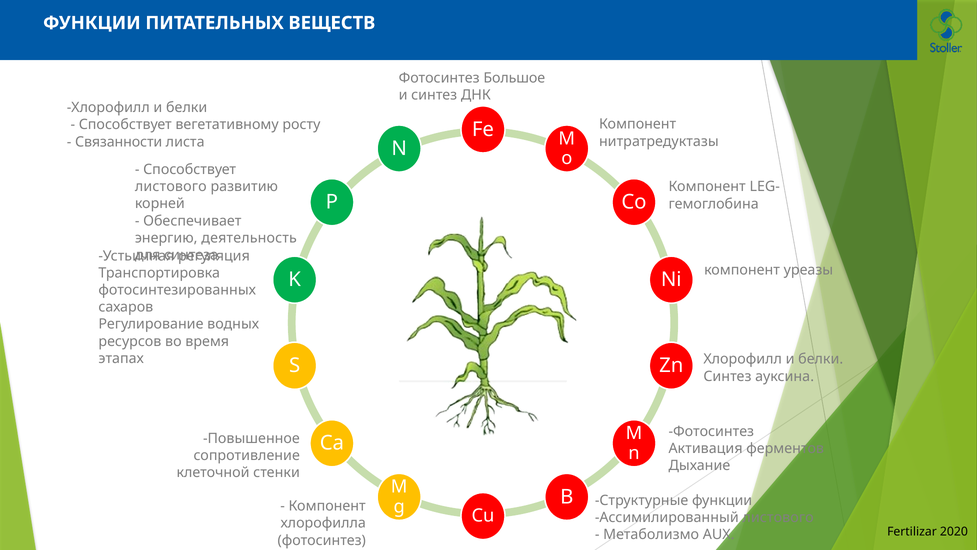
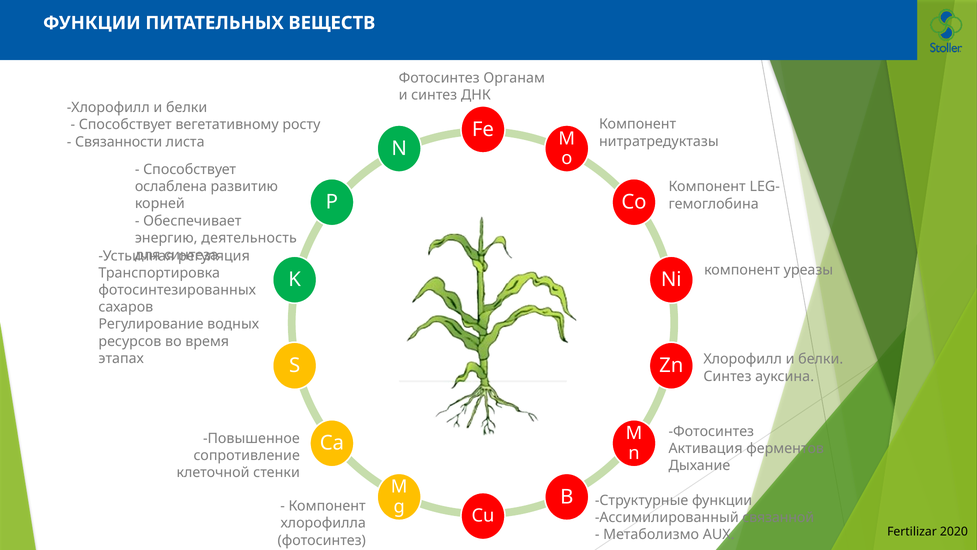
Большое: Большое -> Органам
листового at (171, 186): листового -> ослаблена
Ассимилированный листового: листового -> связанной
